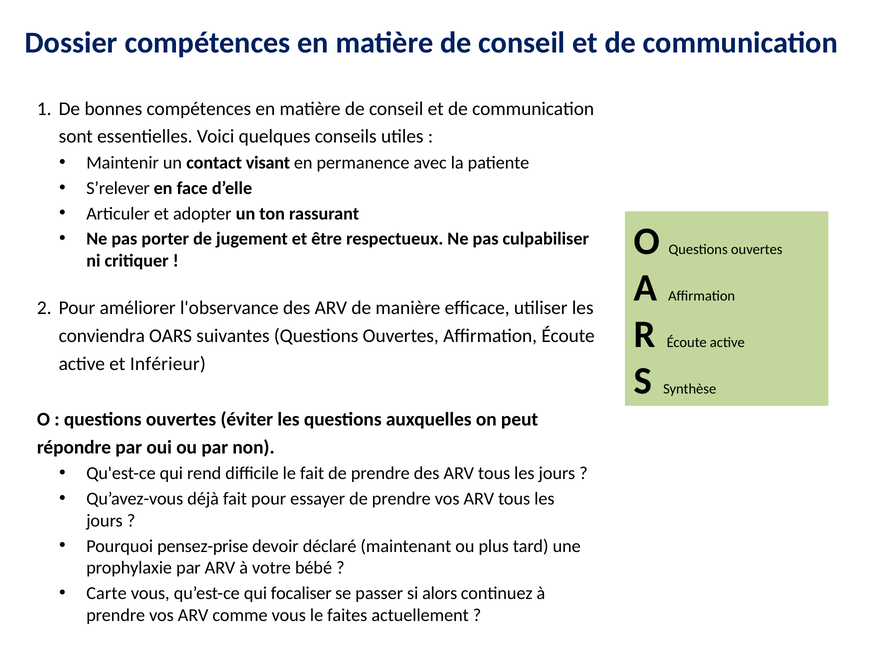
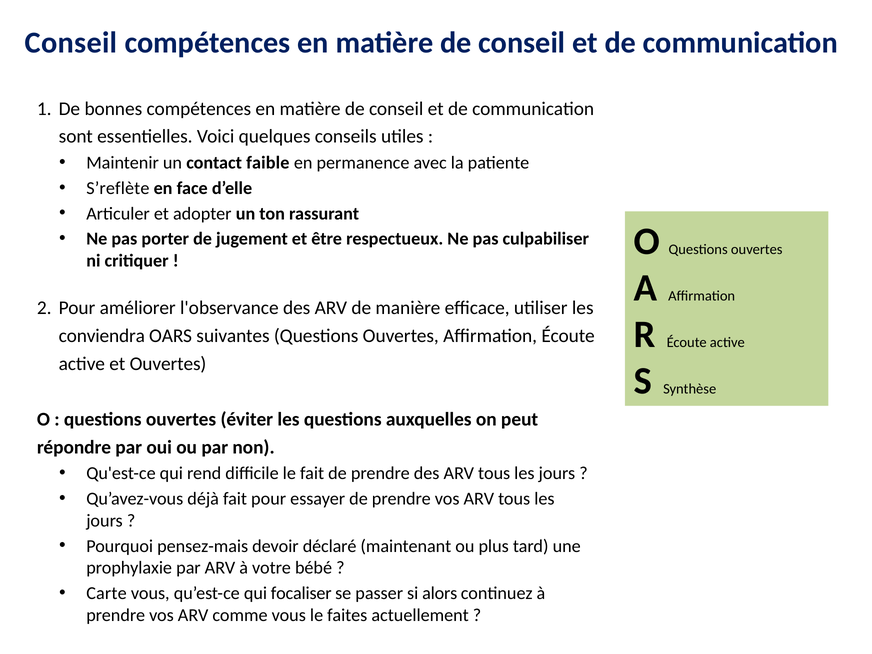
Dossier at (71, 43): Dossier -> Conseil
visant: visant -> faible
S’relever: S’relever -> S’reflète
et Inférieur: Inférieur -> Ouvertes
pensez-prise: pensez-prise -> pensez-mais
